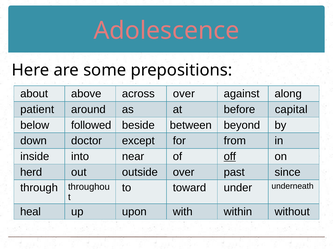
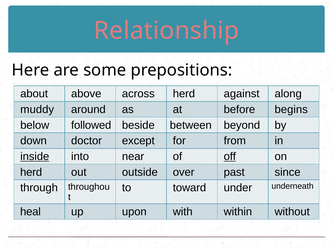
Adolescence: Adolescence -> Relationship
across over: over -> herd
patient: patient -> muddy
capital: capital -> begins
inside underline: none -> present
